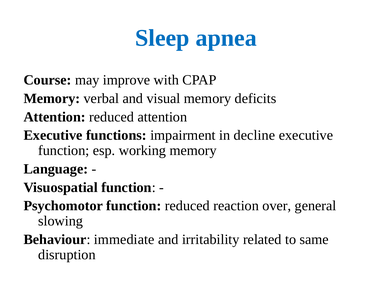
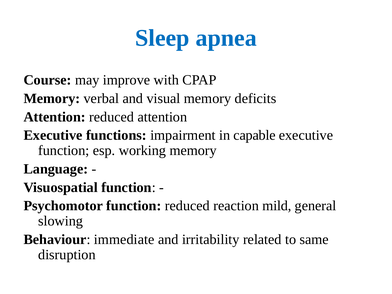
decline: decline -> capable
over: over -> mild
